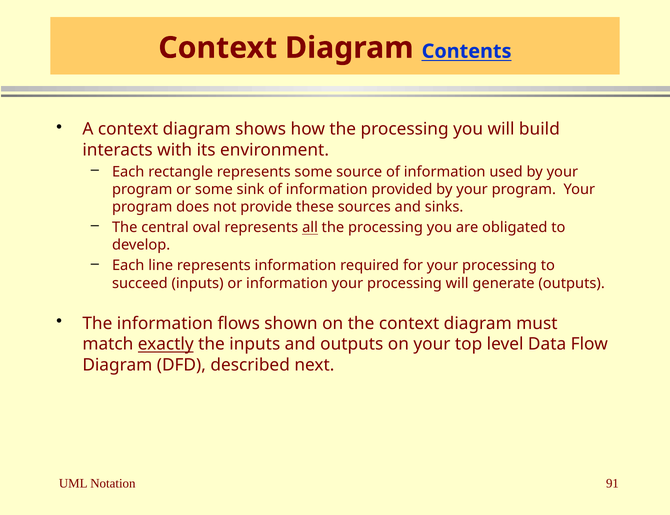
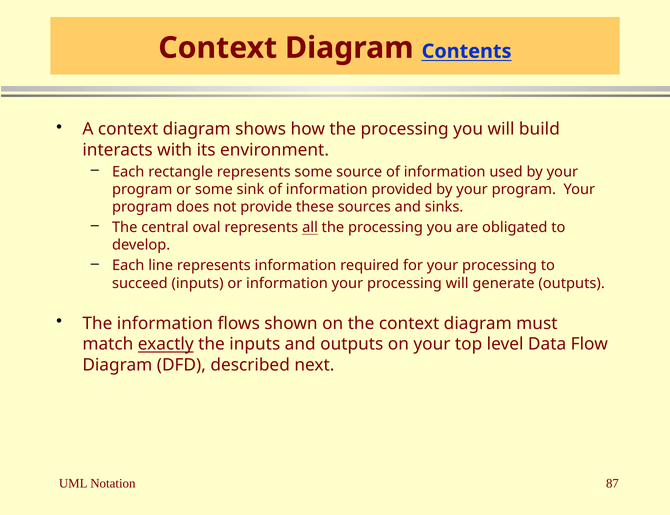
91: 91 -> 87
